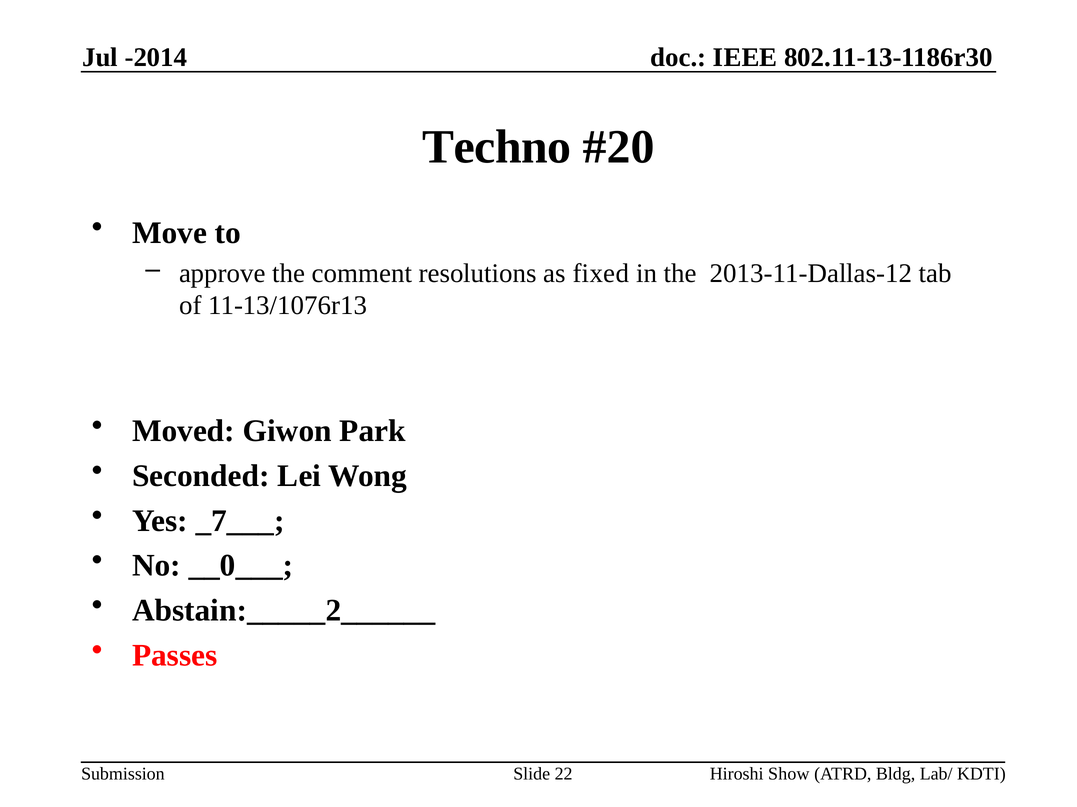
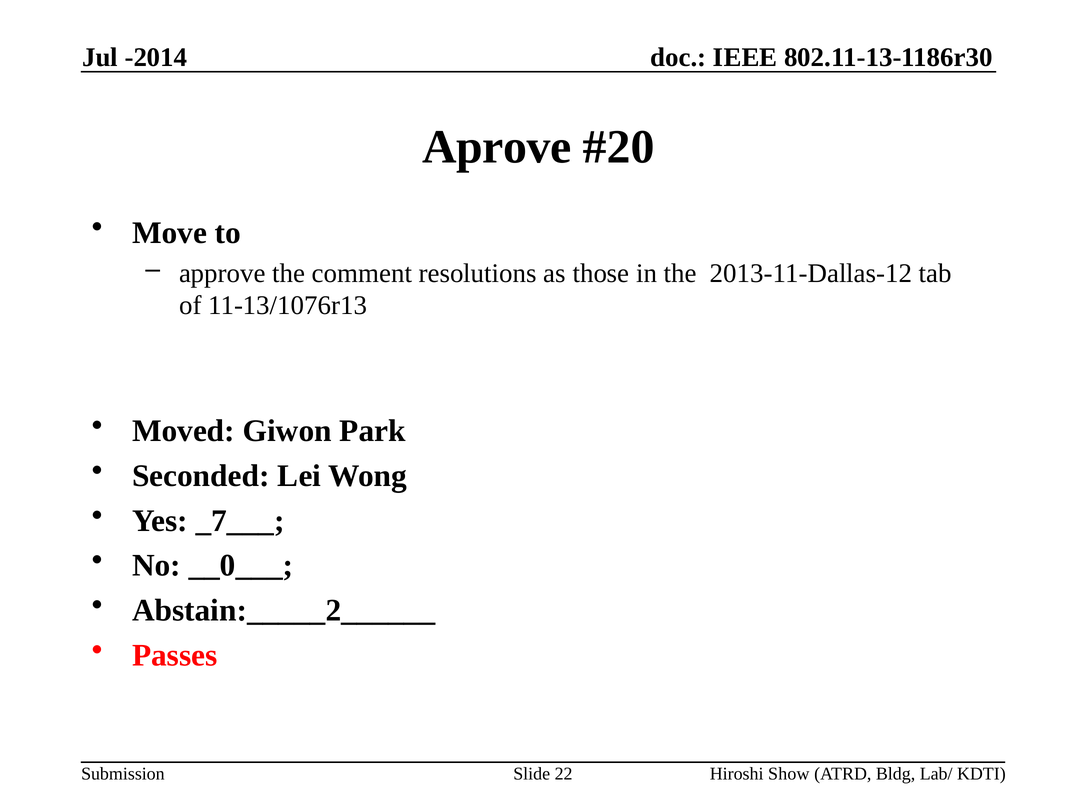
Techno: Techno -> Aprove
fixed: fixed -> those
